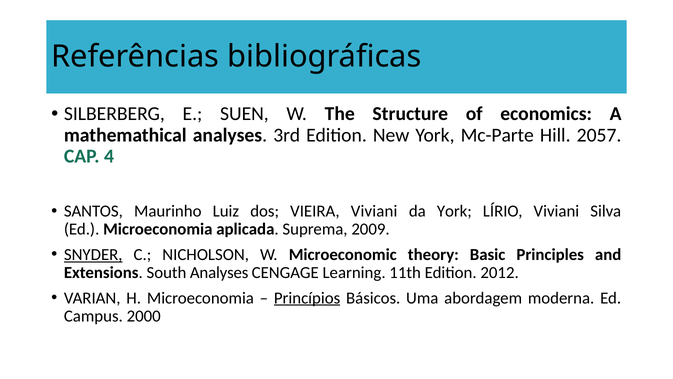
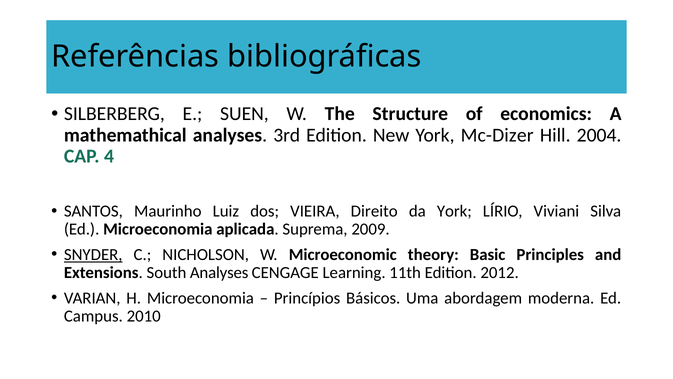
Mc-Parte: Mc-Parte -> Mc-Dizer
2057: 2057 -> 2004
VIEIRA Viviani: Viviani -> Direito
Princípios underline: present -> none
2000: 2000 -> 2010
